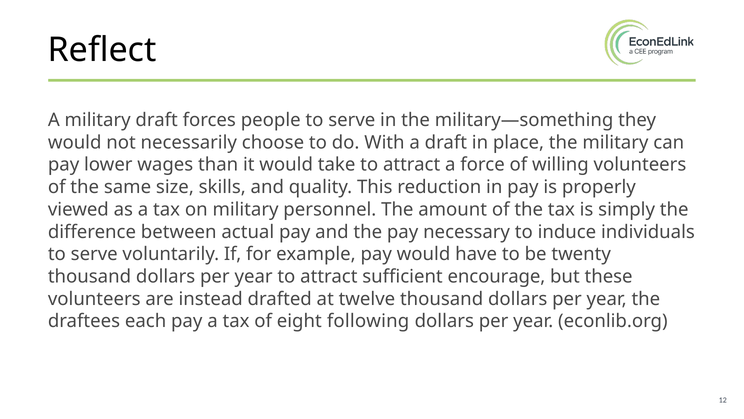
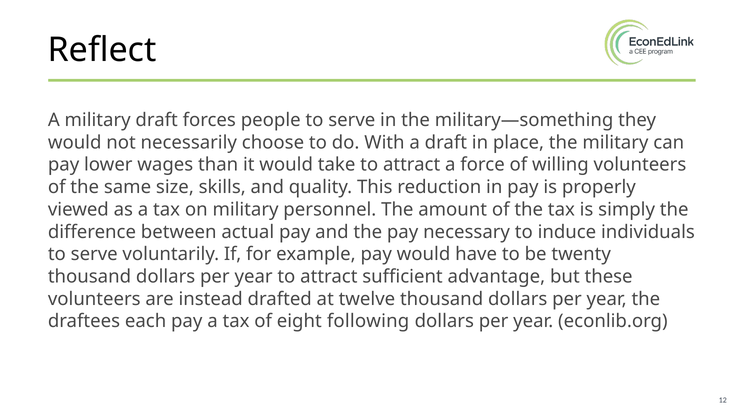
encourage: encourage -> advantage
